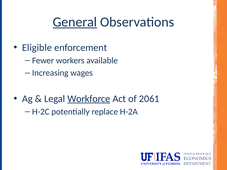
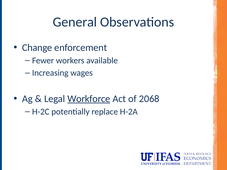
General underline: present -> none
Eligible: Eligible -> Change
2061: 2061 -> 2068
